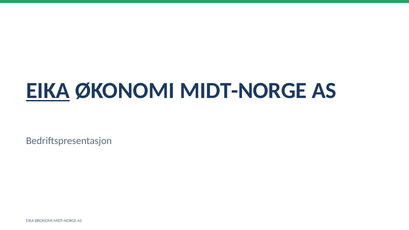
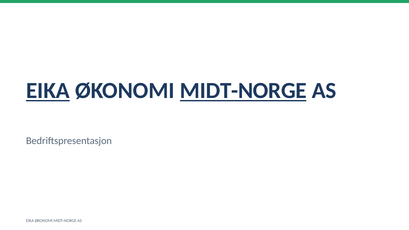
MIDT-NORGE at (243, 91) underline: none -> present
